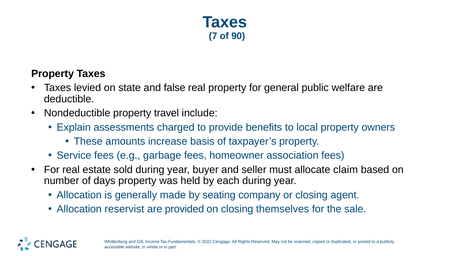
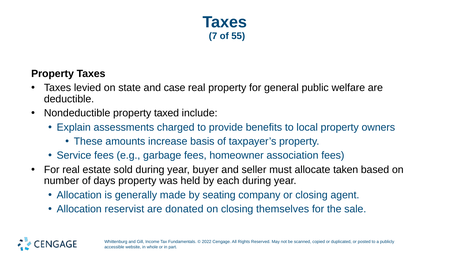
90: 90 -> 55
false: false -> case
travel: travel -> taxed
claim: claim -> taken
provided: provided -> donated
